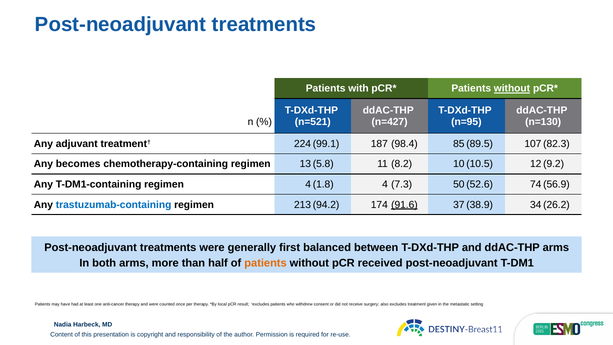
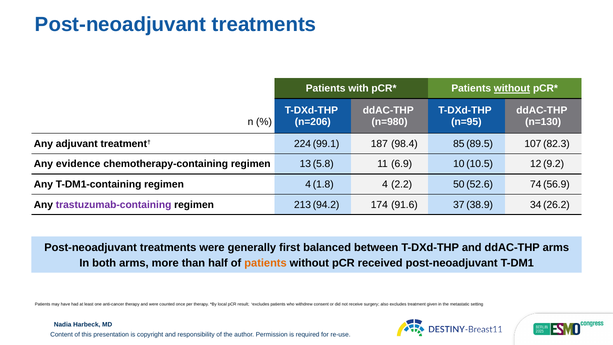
n=521: n=521 -> n=206
n=427: n=427 -> n=980
becomes: becomes -> evidence
8.2: 8.2 -> 6.9
7.3: 7.3 -> 2.2
trastuzumab-containing colour: blue -> purple
91.6 underline: present -> none
